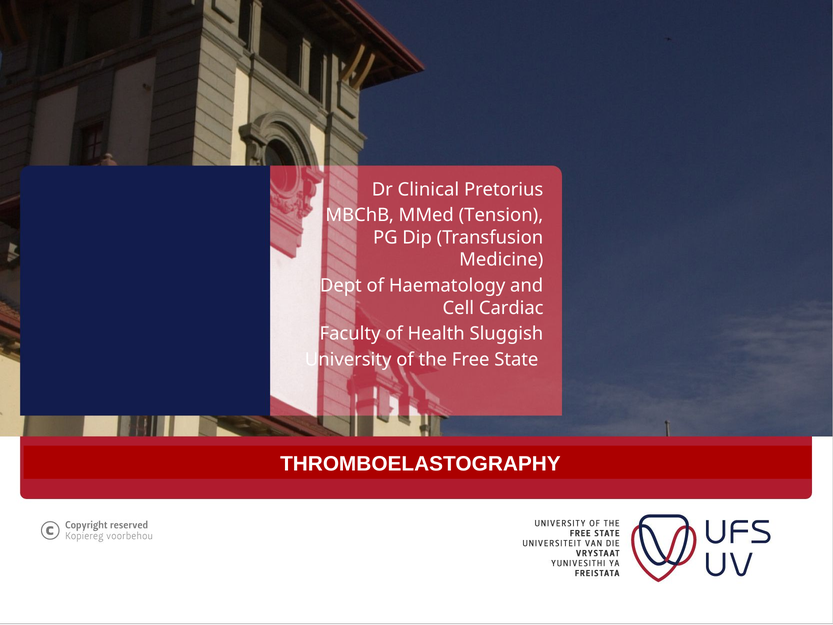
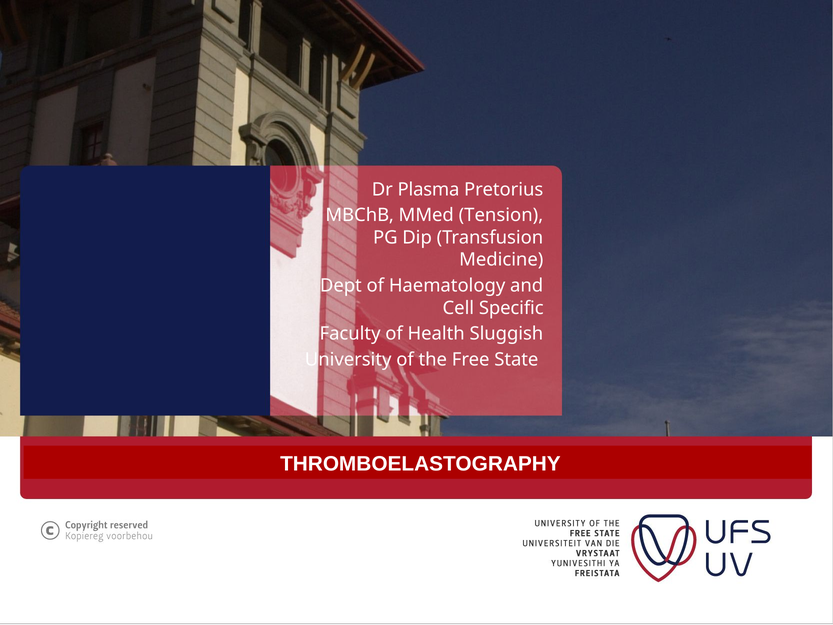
Clinical: Clinical -> Plasma
Cardiac: Cardiac -> Specific
